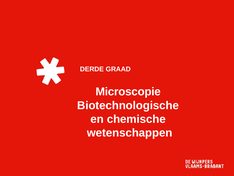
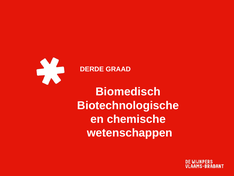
Microscopie: Microscopie -> Biomedisch
